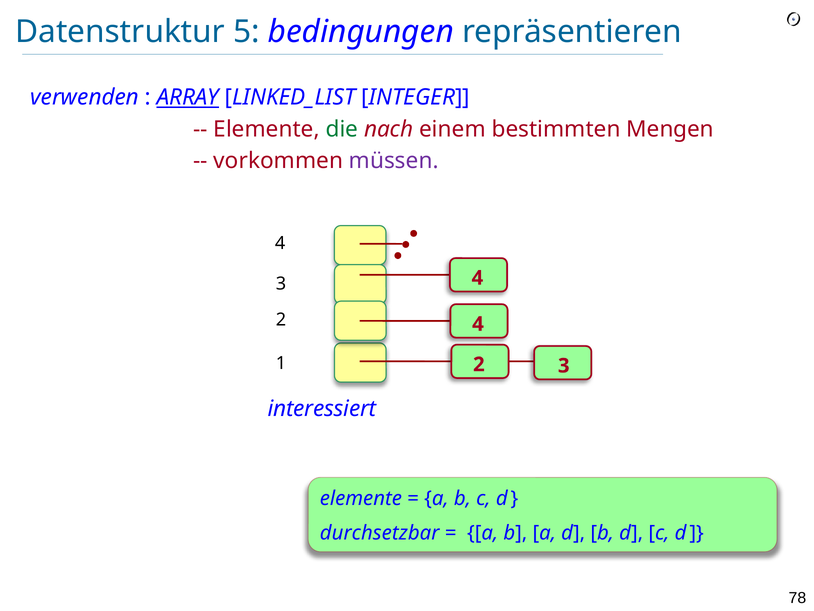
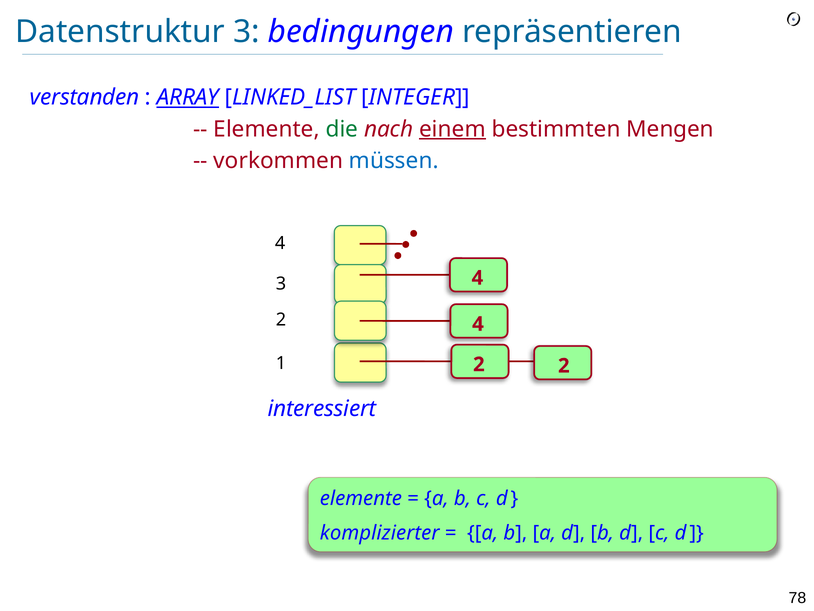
Datenstruktur 5: 5 -> 3
verwenden: verwenden -> verstanden
einem underline: none -> present
müssen colour: purple -> blue
2 3: 3 -> 2
durchsetzbar: durchsetzbar -> komplizierter
